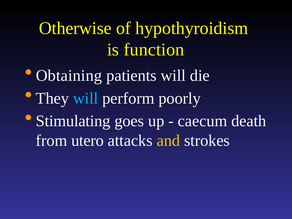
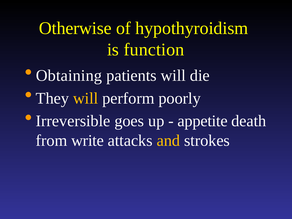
will at (86, 98) colour: light blue -> yellow
Stimulating: Stimulating -> Irreversible
caecum: caecum -> appetite
utero: utero -> write
